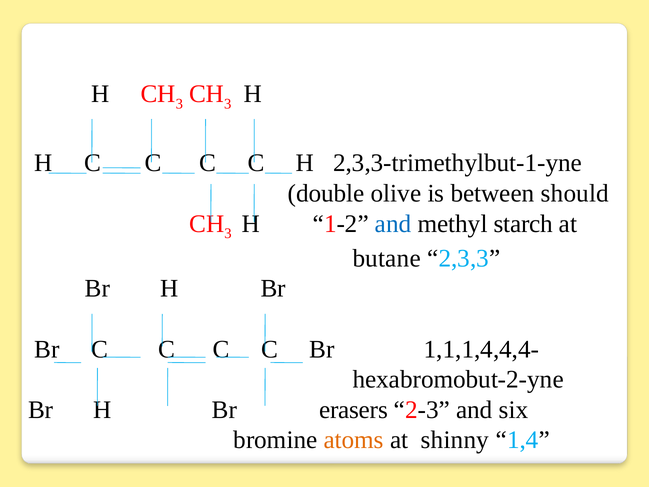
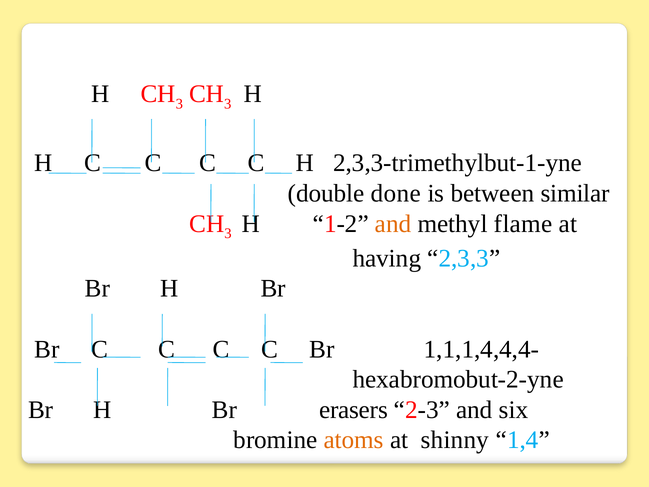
olive: olive -> done
should: should -> similar
and at (393, 224) colour: blue -> orange
starch: starch -> flame
butane: butane -> having
